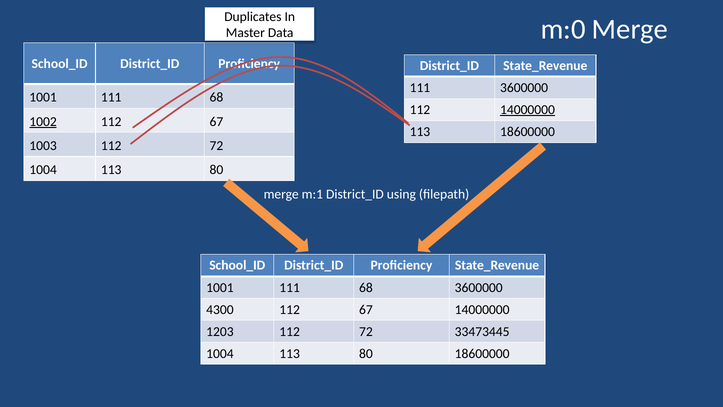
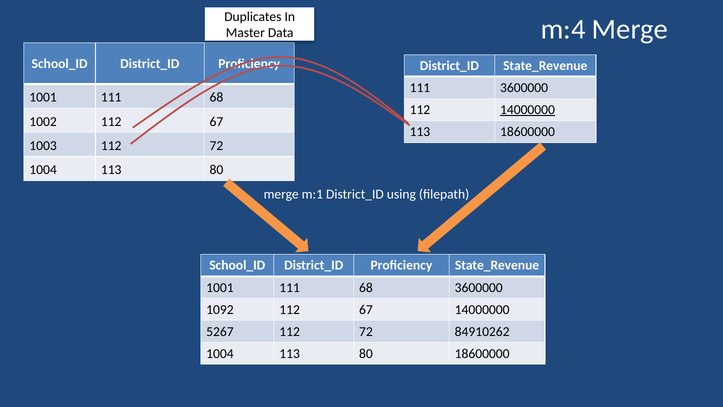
m:0: m:0 -> m:4
1002 underline: present -> none
4300: 4300 -> 1092
1203: 1203 -> 5267
33473445: 33473445 -> 84910262
